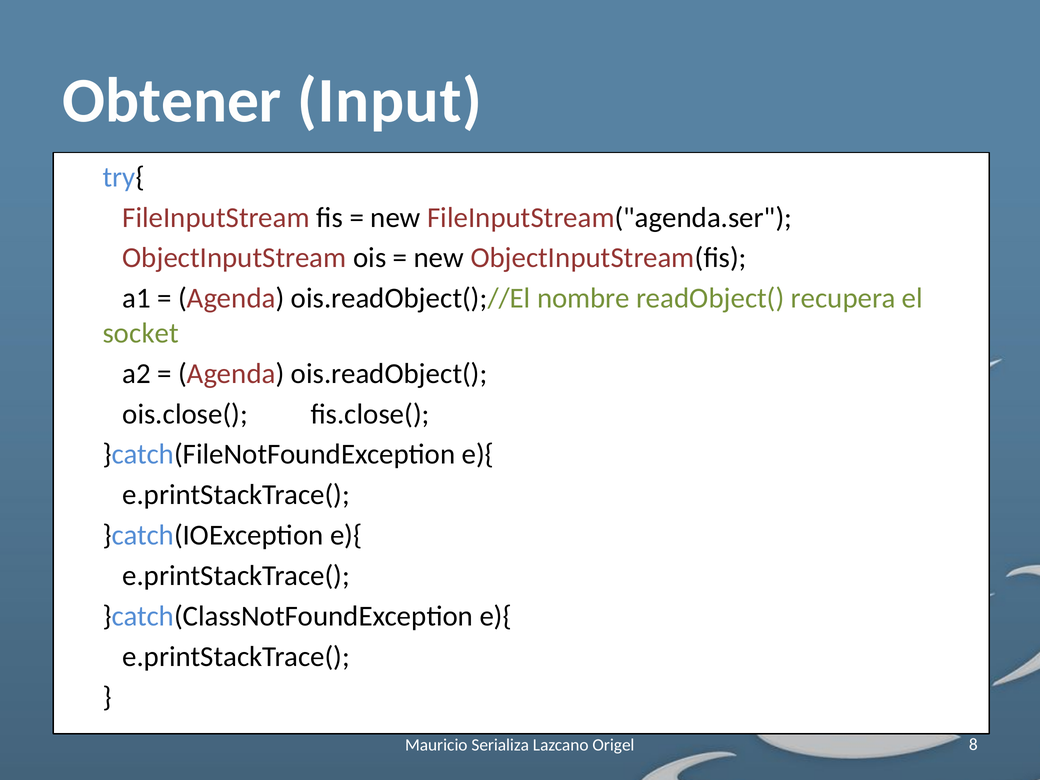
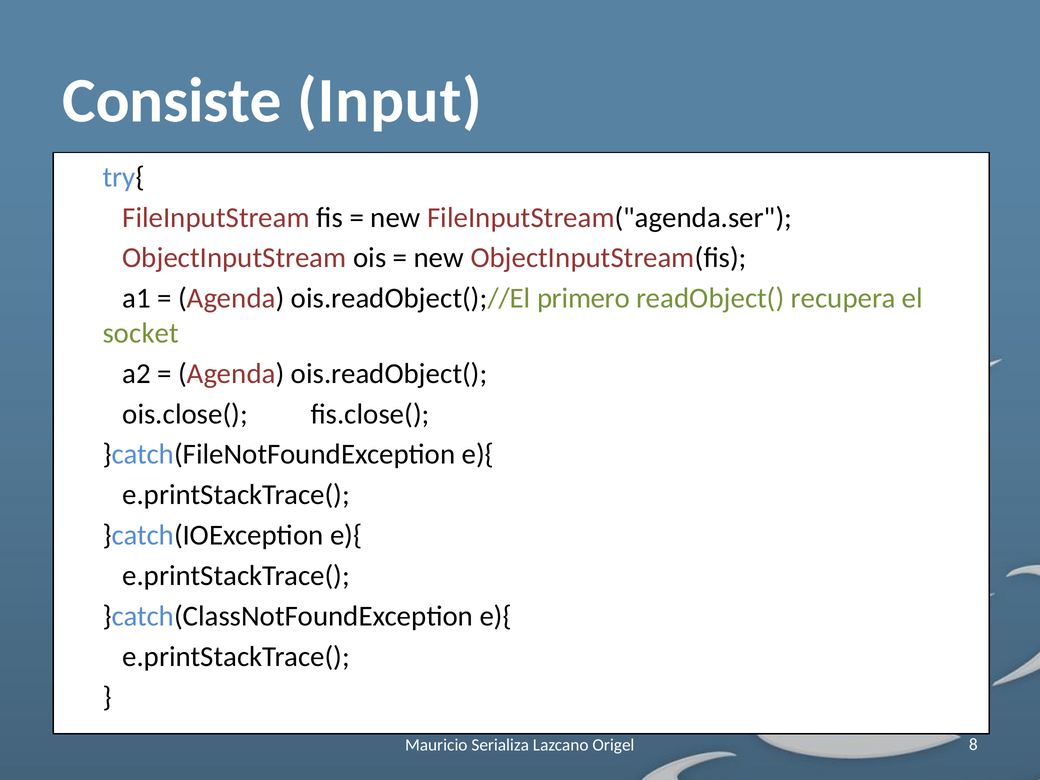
Obtener: Obtener -> Consiste
nombre: nombre -> primero
